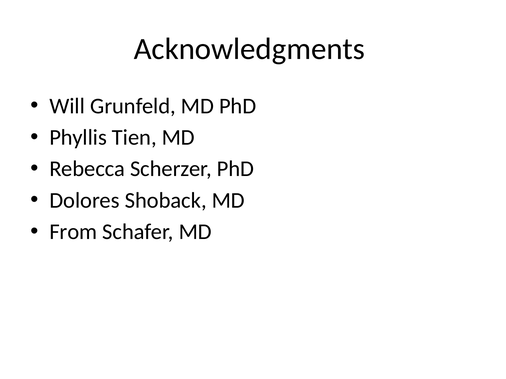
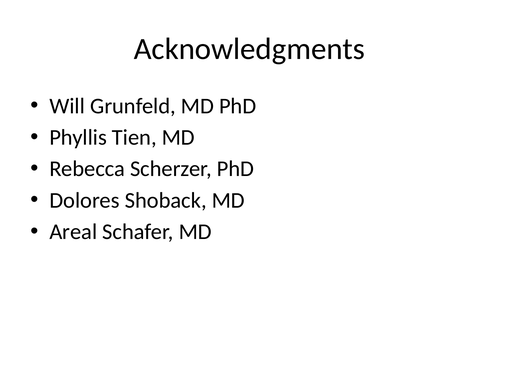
From: From -> Areal
